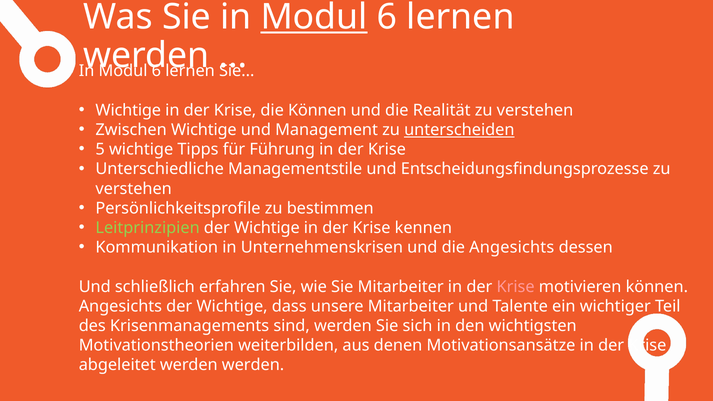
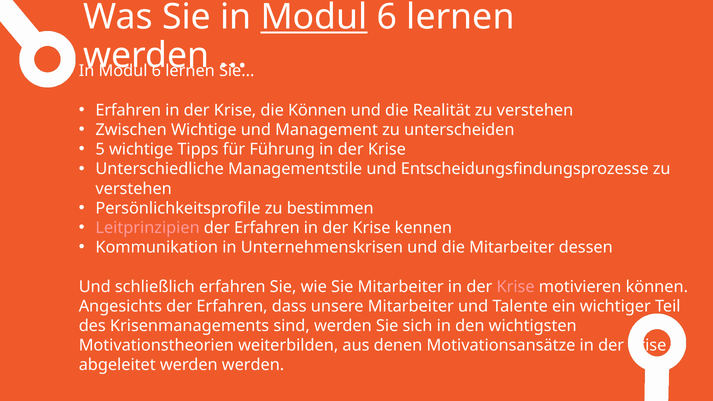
Wichtige at (128, 110): Wichtige -> Erfahren
unterscheiden underline: present -> none
Leitprinzipien colour: light green -> pink
Wichtige at (267, 228): Wichtige -> Erfahren
die Angesichts: Angesichts -> Mitarbeiter
Angesichts der Wichtige: Wichtige -> Erfahren
